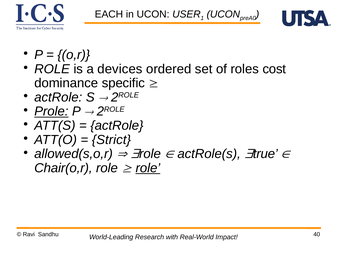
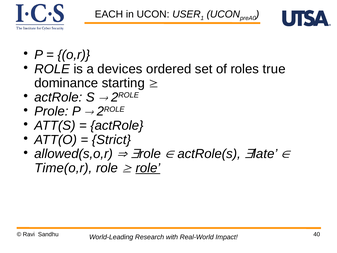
cost: cost -> true
specific: specific -> starting
Prole underline: present -> none
true: true -> late
Chair(o,r: Chair(o,r -> Time(o,r
